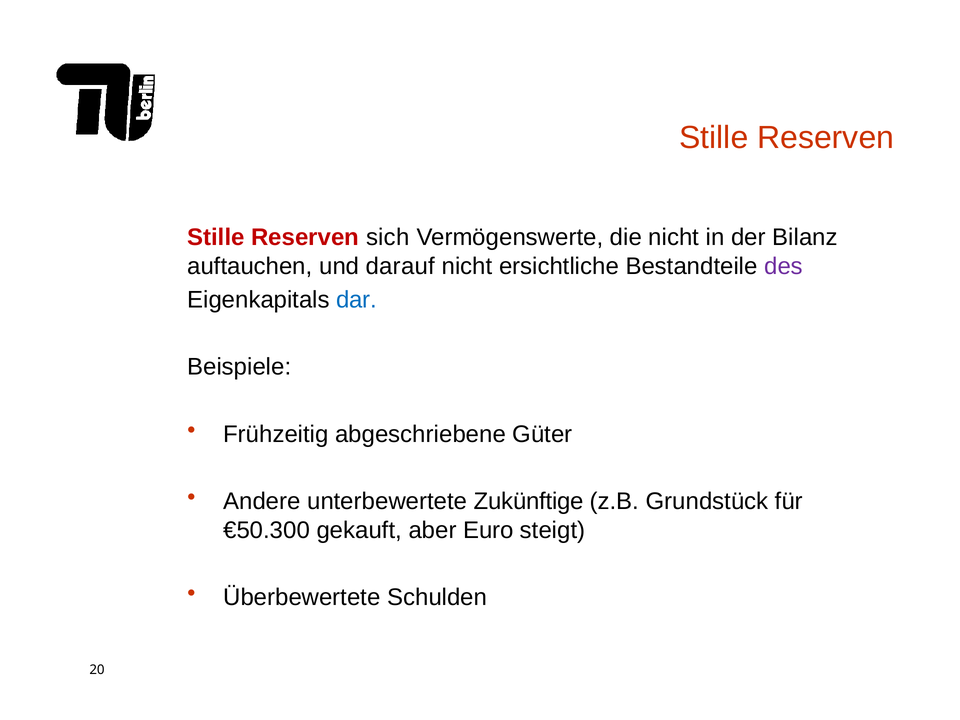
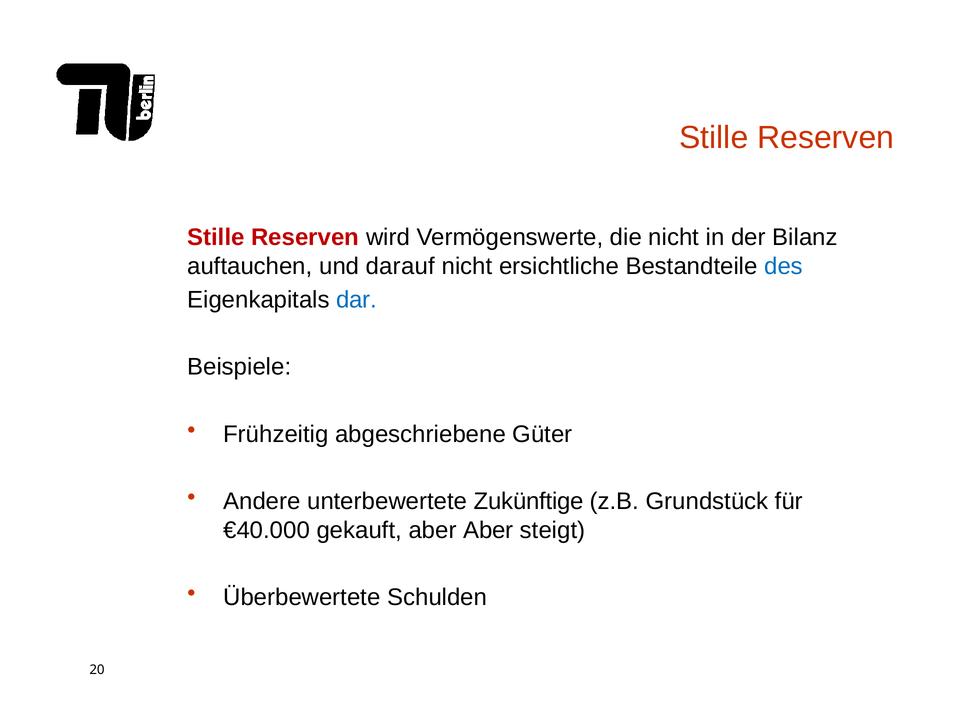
sich: sich -> wird
des colour: purple -> blue
€50.300: €50.300 -> €40.000
aber Euro: Euro -> Aber
